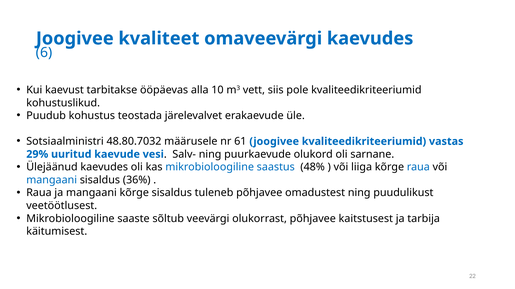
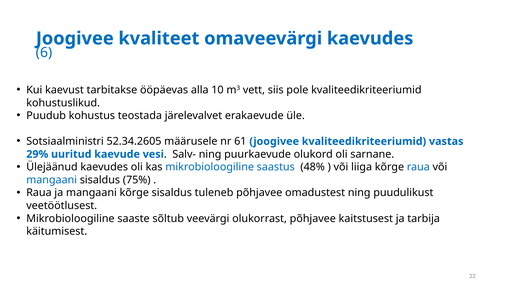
48.80.7032: 48.80.7032 -> 52.34.2605
36%: 36% -> 75%
